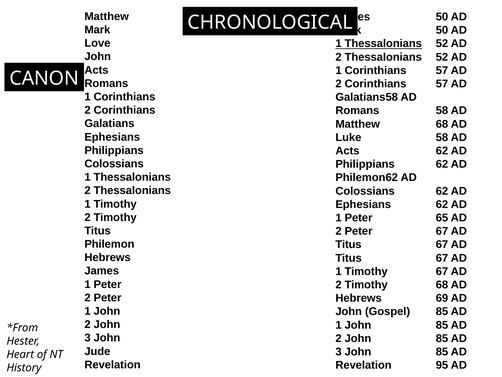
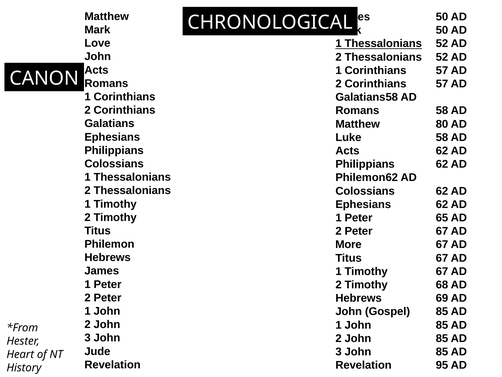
Matthew 68: 68 -> 80
Titus at (348, 244): Titus -> More
